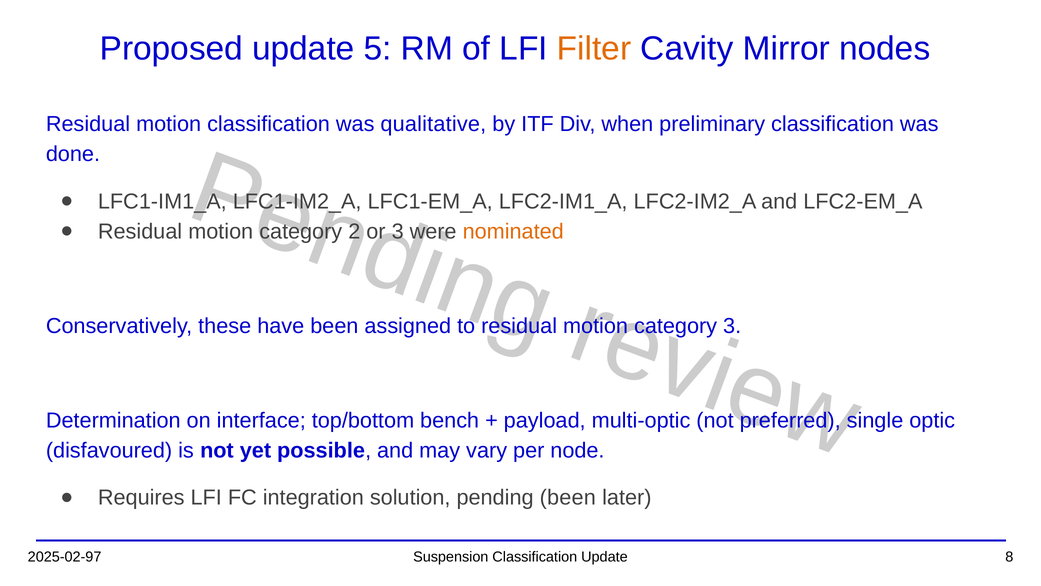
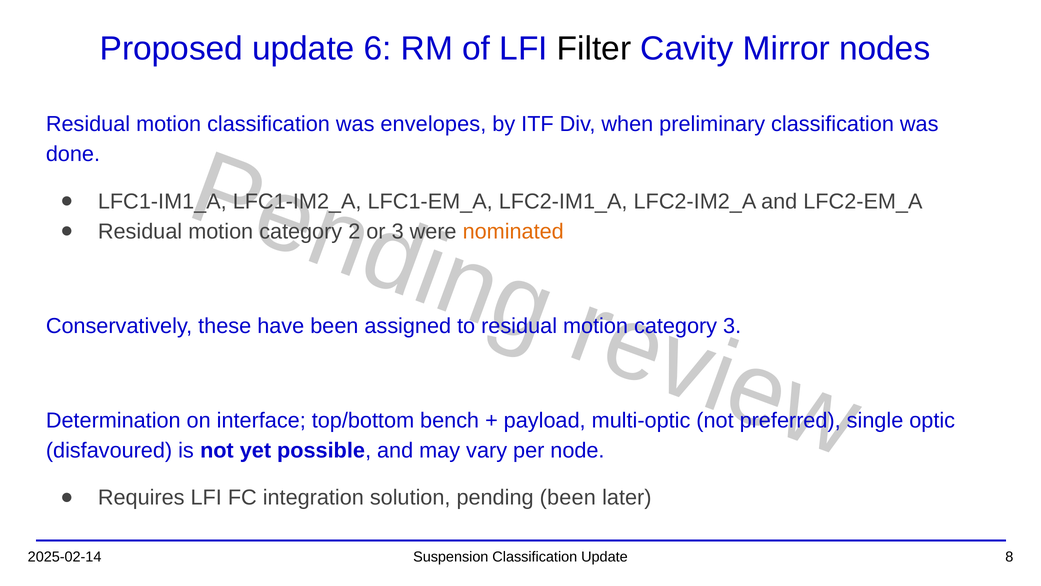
5: 5 -> 6
Filter colour: orange -> black
qualitative: qualitative -> envelopes
2025-02-97: 2025-02-97 -> 2025-02-14
